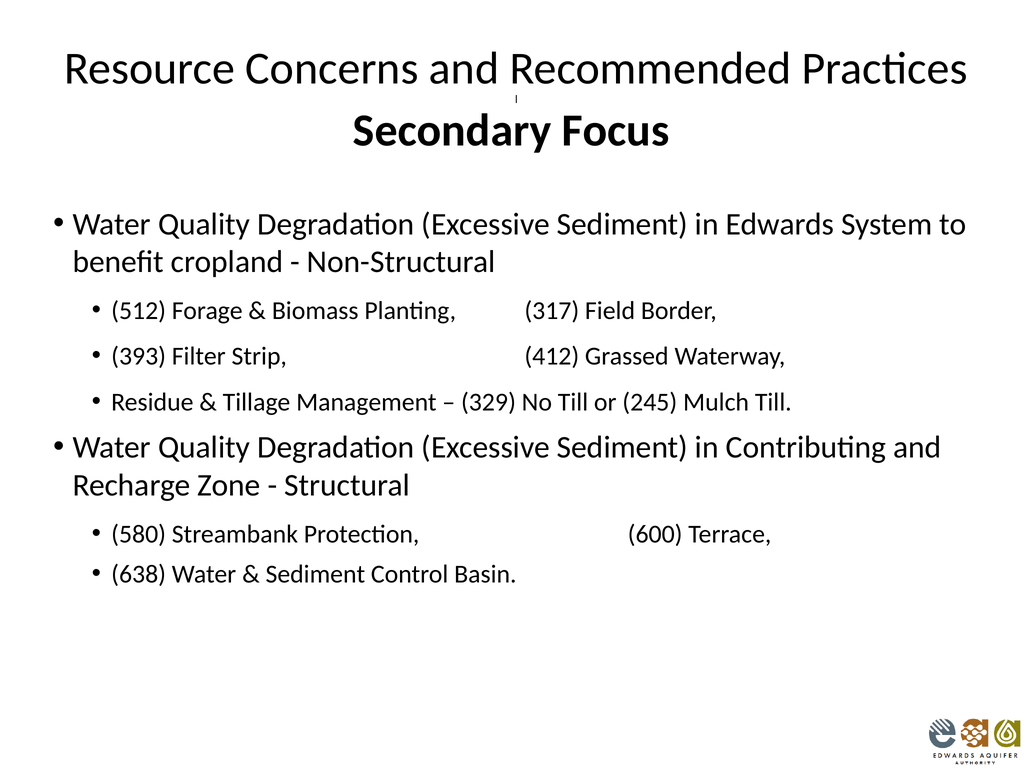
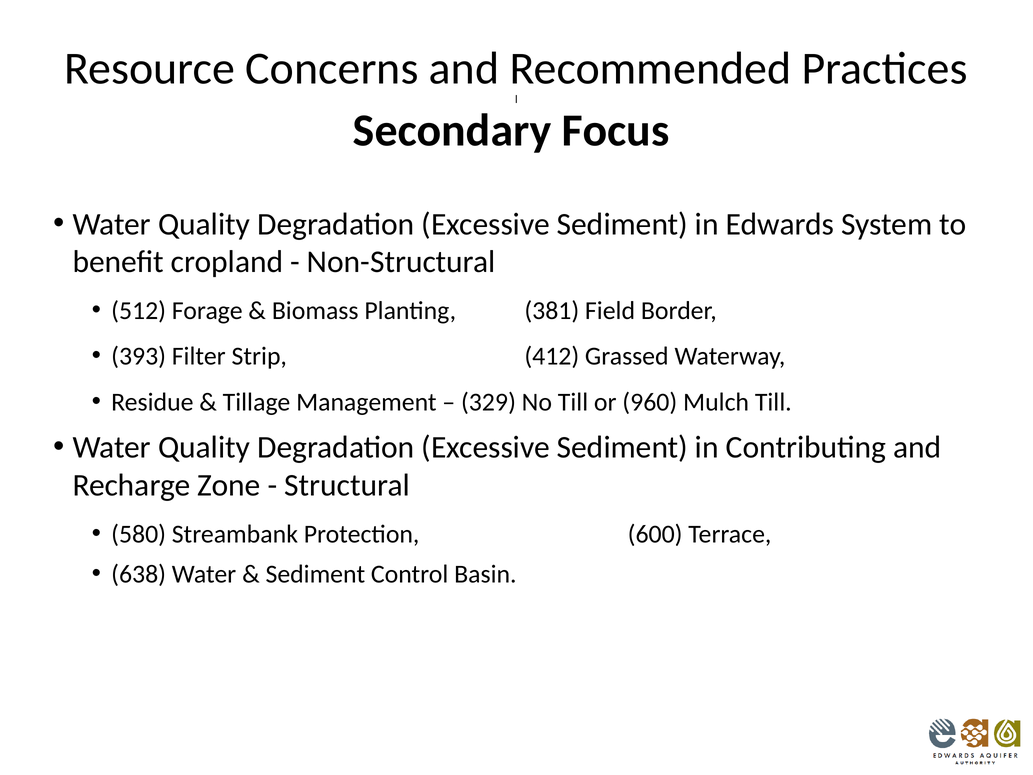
317: 317 -> 381
245: 245 -> 960
